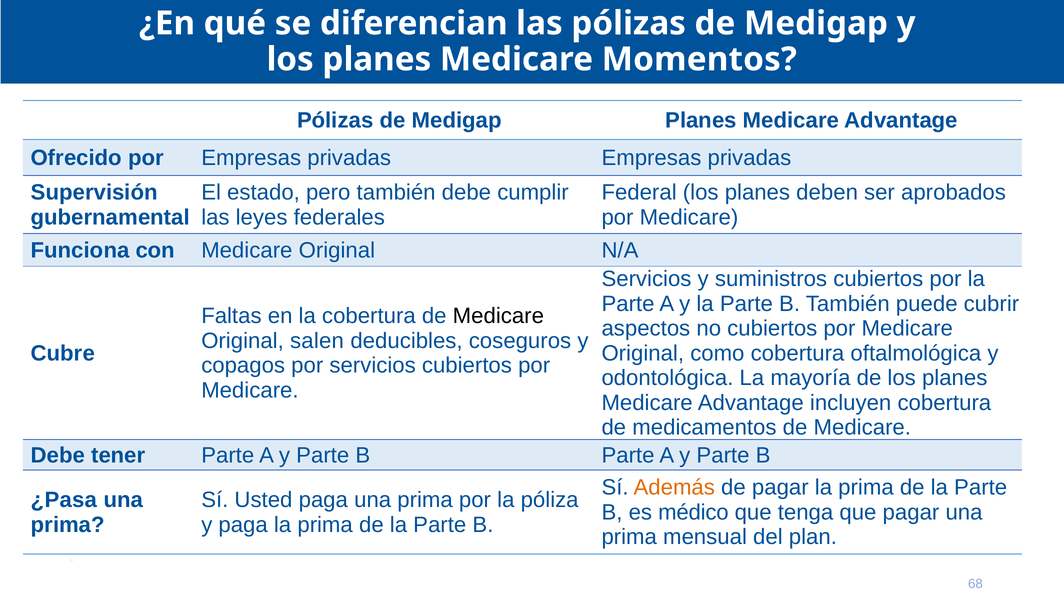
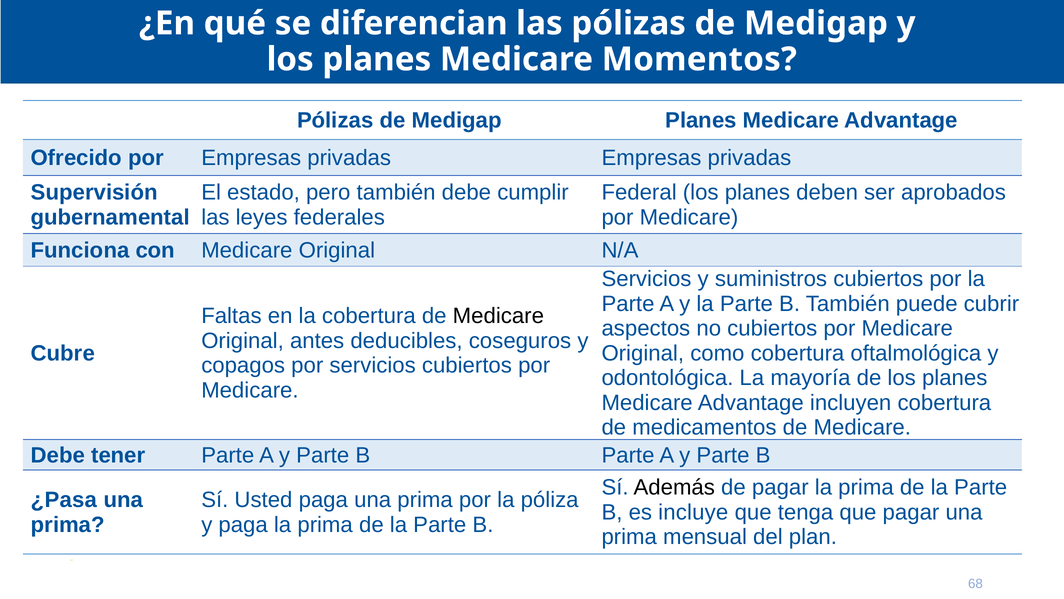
salen: salen -> antes
Además colour: orange -> black
médico: médico -> incluye
